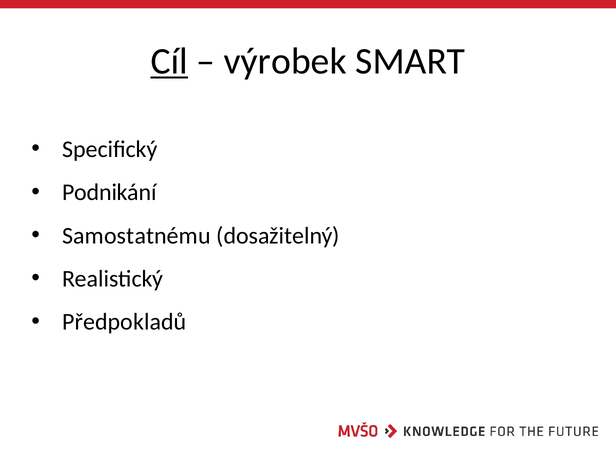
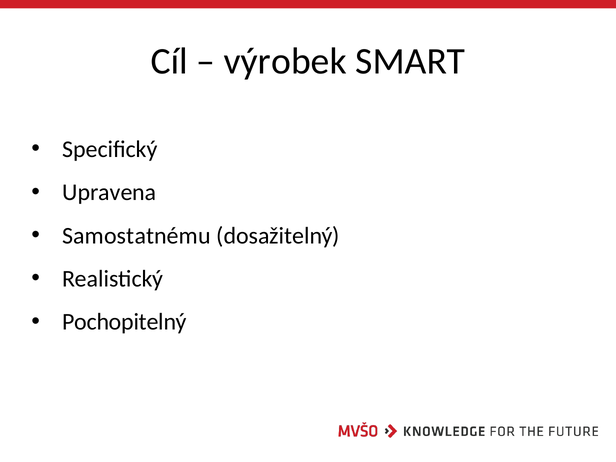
Cíl underline: present -> none
Podnikání: Podnikání -> Upravena
Předpokladů: Předpokladů -> Pochopitelný
